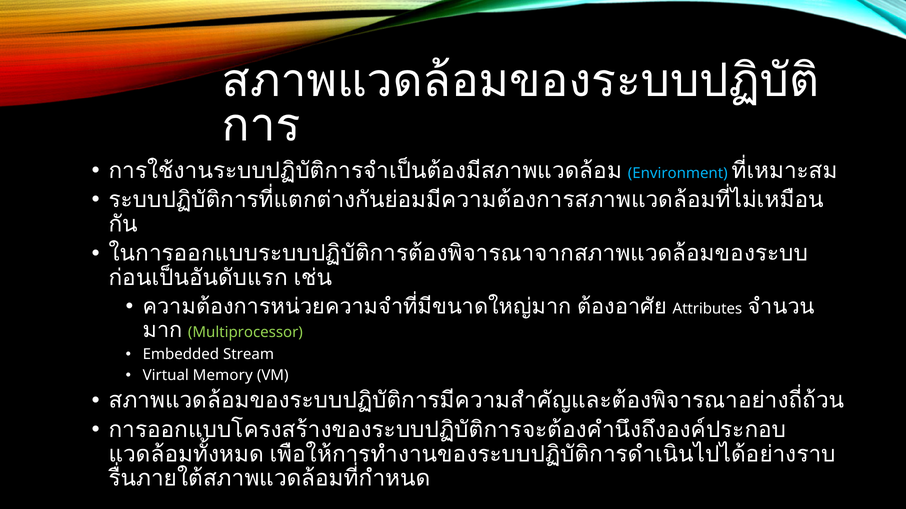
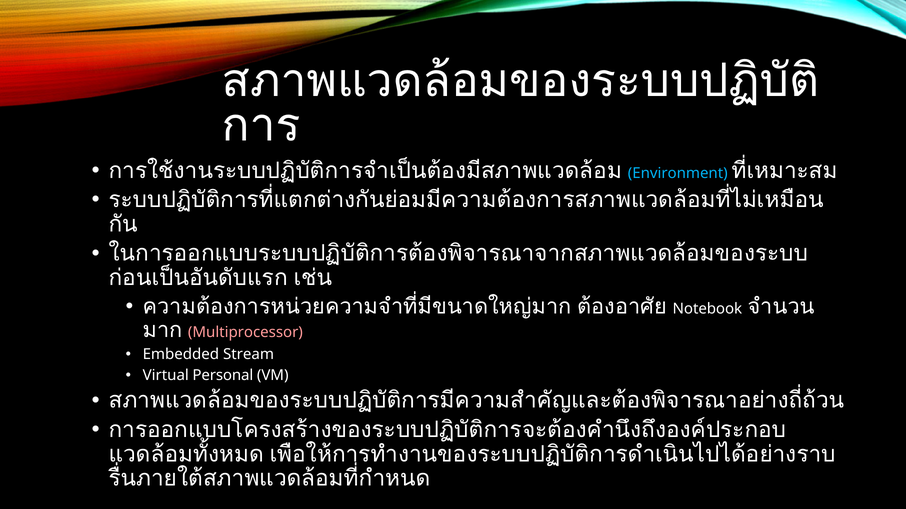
Attributes: Attributes -> Notebook
Multiprocessor colour: light green -> pink
Memory: Memory -> Personal
